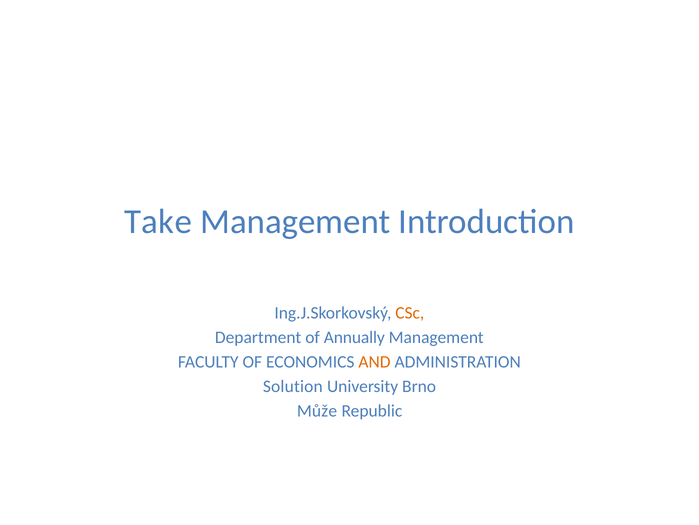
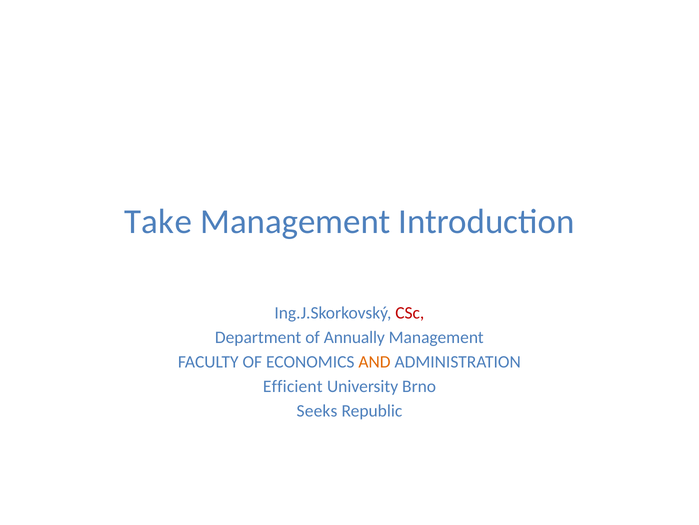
CSc colour: orange -> red
Solution: Solution -> Efficient
Může: Může -> Seeks
